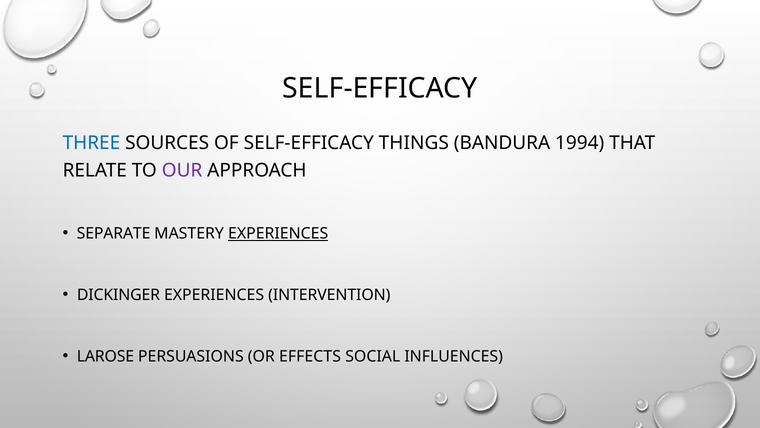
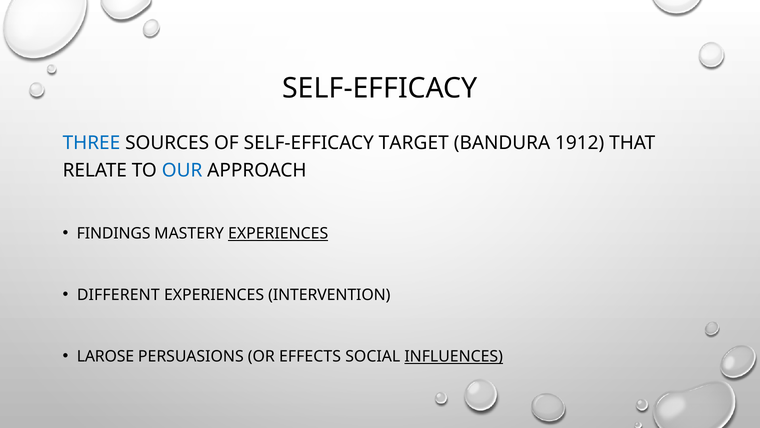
THINGS: THINGS -> TARGET
1994: 1994 -> 1912
OUR colour: purple -> blue
SEPARATE: SEPARATE -> FINDINGS
DICKINGER: DICKINGER -> DIFFERENT
INFLUENCES underline: none -> present
